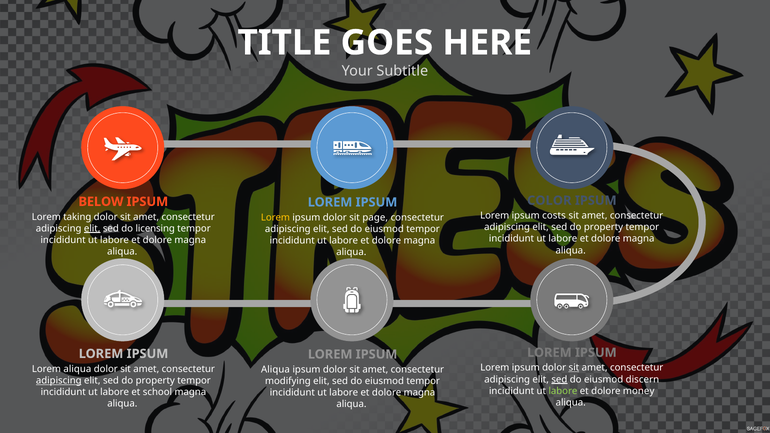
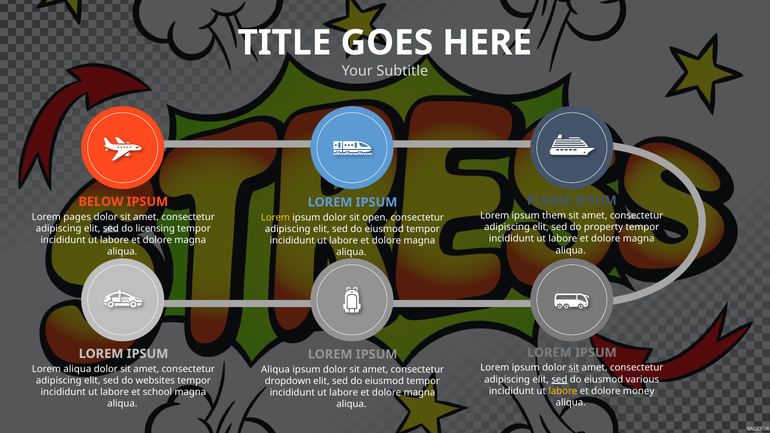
COLOR: COLOR -> PLEASE
costs: costs -> them
taking: taking -> pages
page: page -> open
elit at (92, 228) underline: present -> none
discern: discern -> various
adipiscing at (59, 381) underline: present -> none
property at (155, 381): property -> websites
modifying: modifying -> dropdown
labore at (563, 391) colour: light green -> yellow
